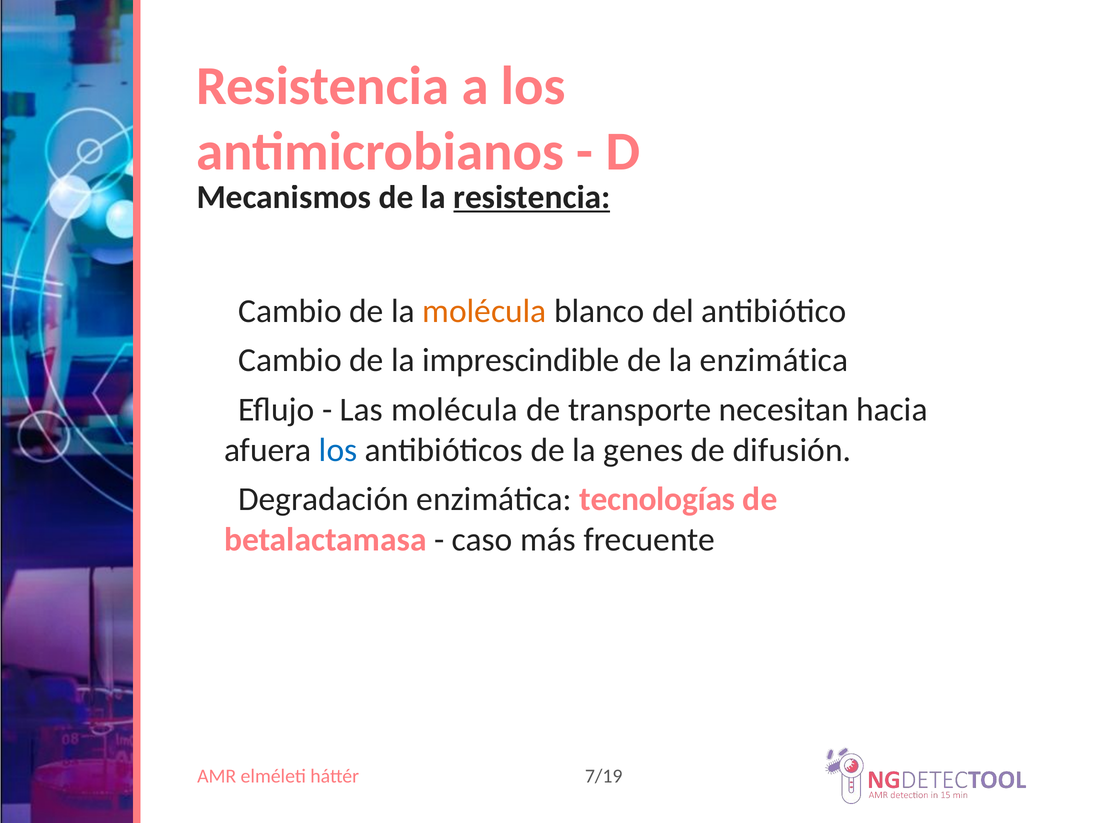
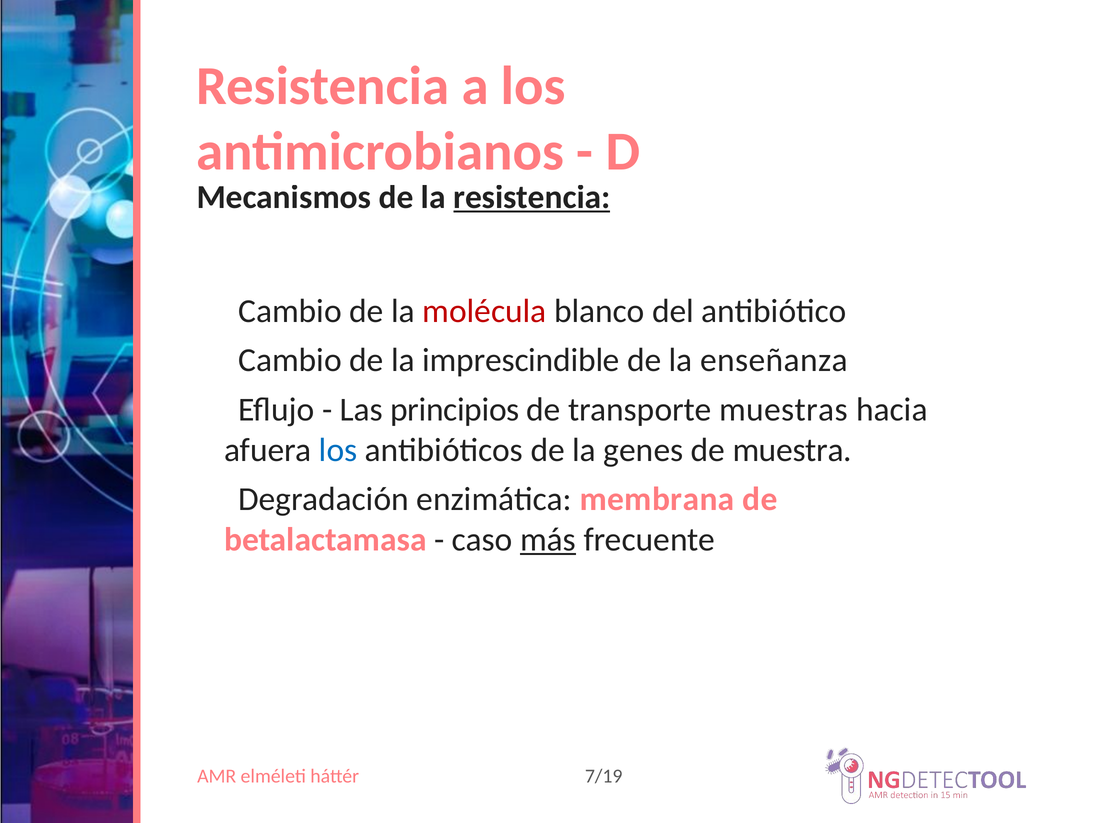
molécula at (484, 311) colour: orange -> red
la enzimática: enzimática -> enseñanza
Las molécula: molécula -> principios
necesitan: necesitan -> muestras
difusión: difusión -> muestra
tecnologías: tecnologías -> membrana
más underline: none -> present
